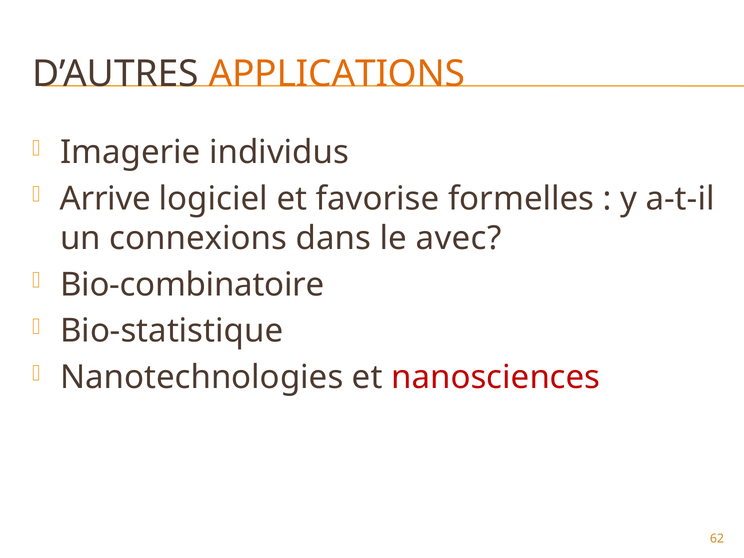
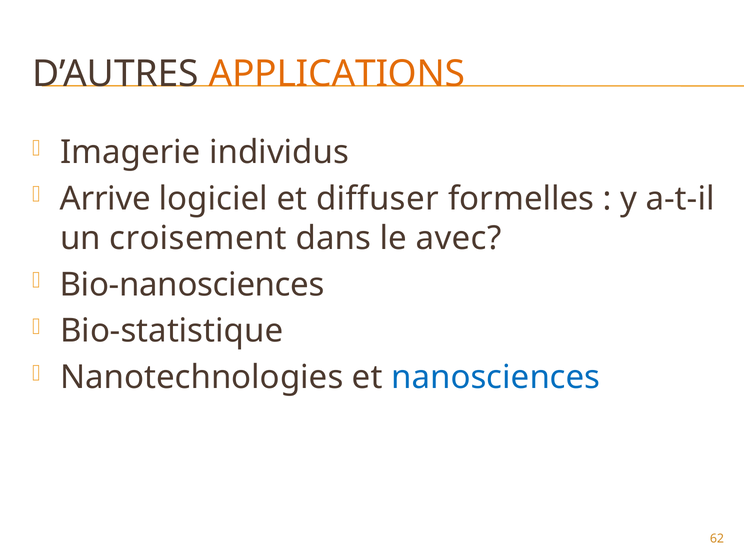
favorise: favorise -> diffuser
connexions: connexions -> croisement
Bio-combinatoire: Bio-combinatoire -> Bio-nanosciences
nanosciences colour: red -> blue
